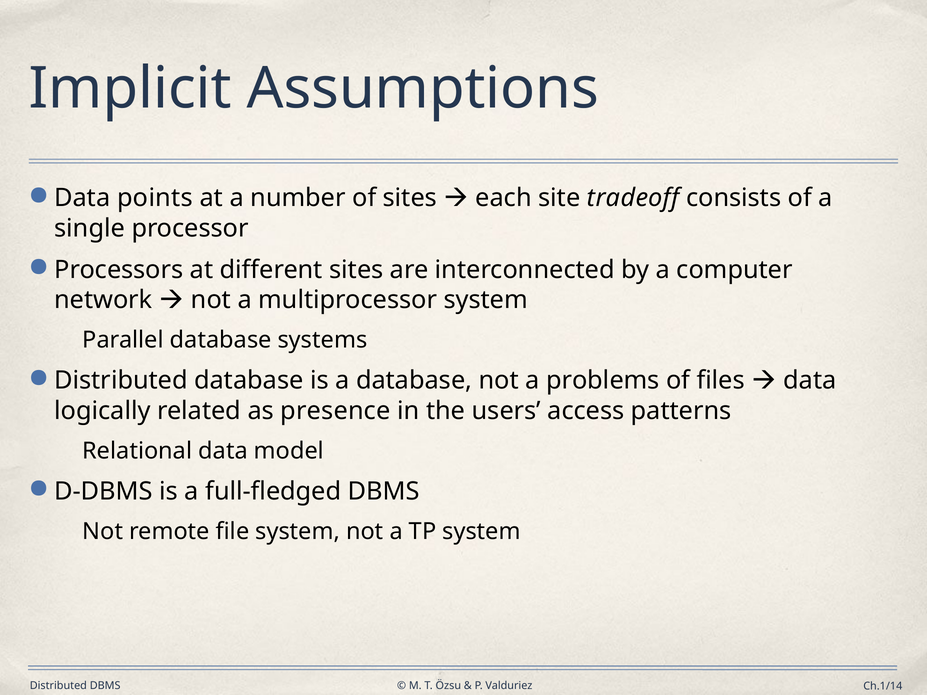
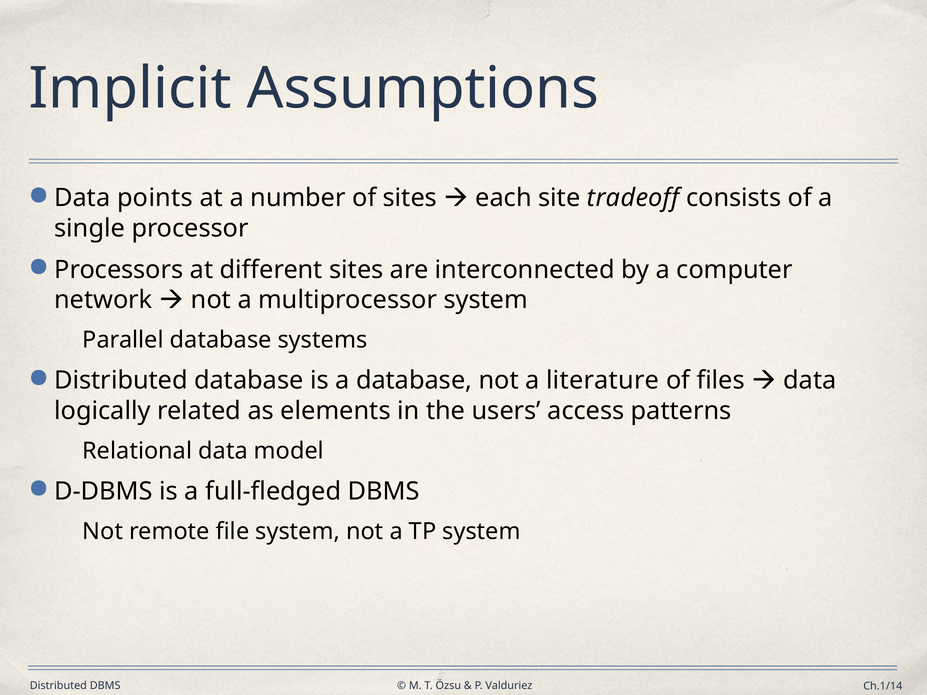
problems: problems -> literature
presence: presence -> elements
